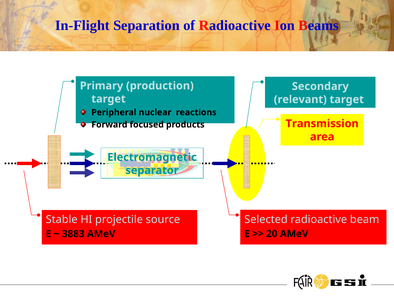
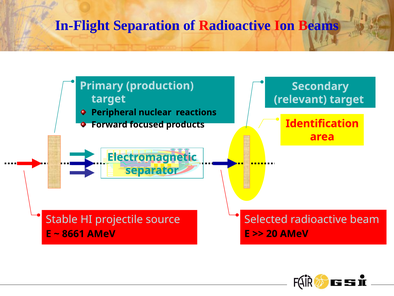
Transmission: Transmission -> Identification
3883: 3883 -> 8661
